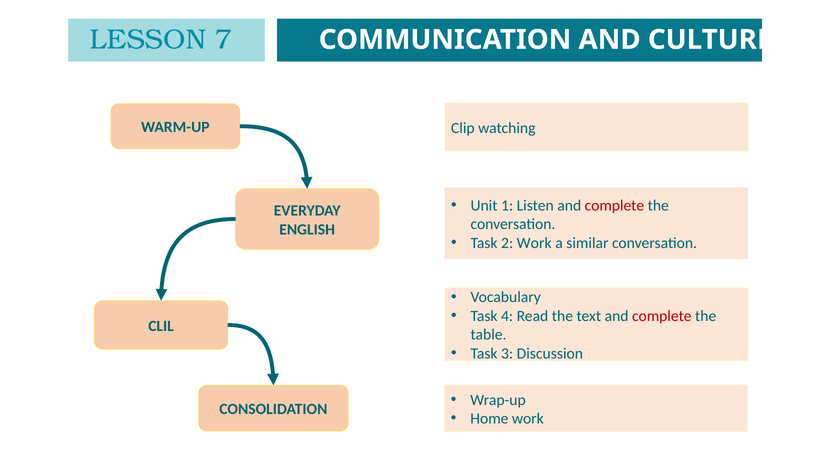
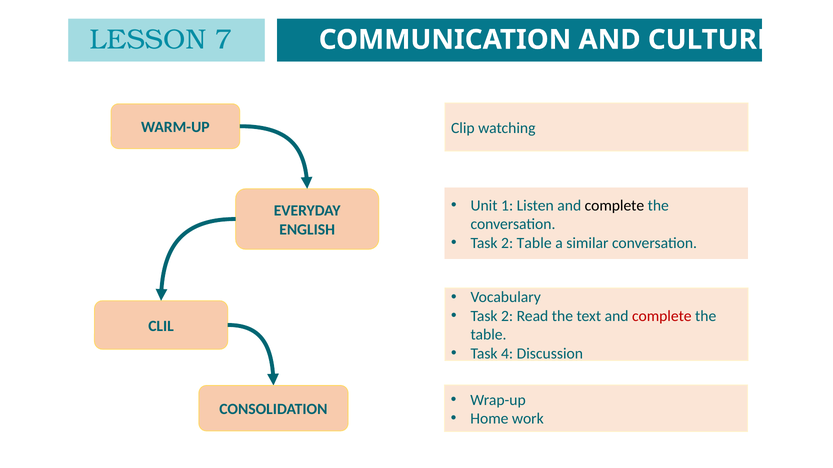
complete at (614, 206) colour: red -> black
2 Work: Work -> Table
4 at (507, 316): 4 -> 2
3: 3 -> 4
